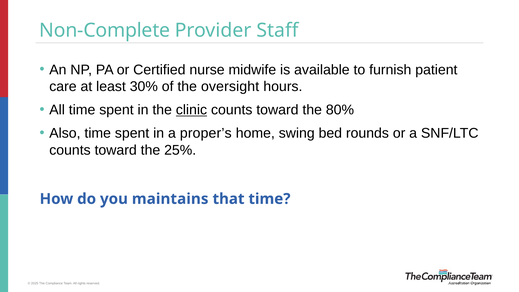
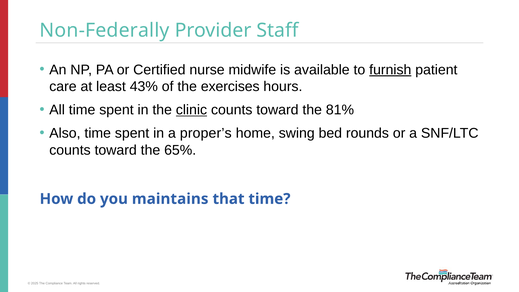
Non-Complete: Non-Complete -> Non-Federally
furnish underline: none -> present
30%: 30% -> 43%
oversight: oversight -> exercises
80%: 80% -> 81%
25%: 25% -> 65%
